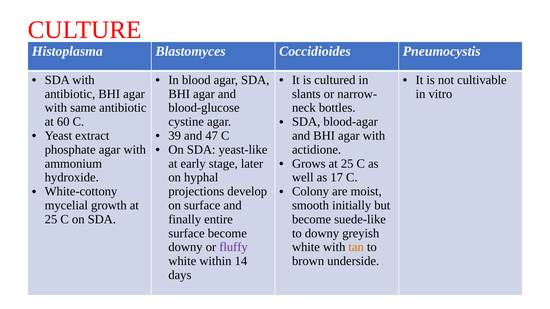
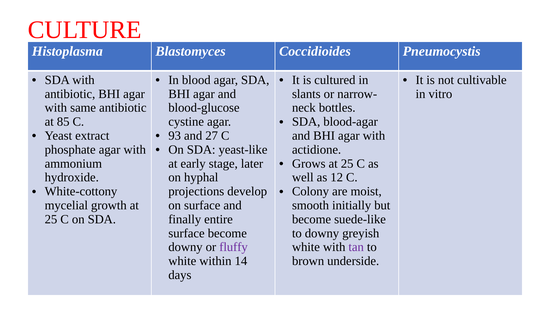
60: 60 -> 85
39: 39 -> 93
47: 47 -> 27
17: 17 -> 12
tan colour: orange -> purple
